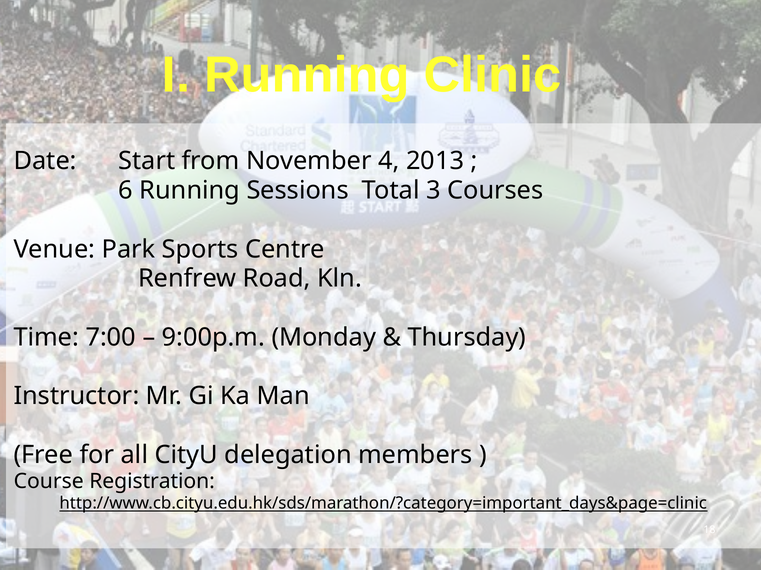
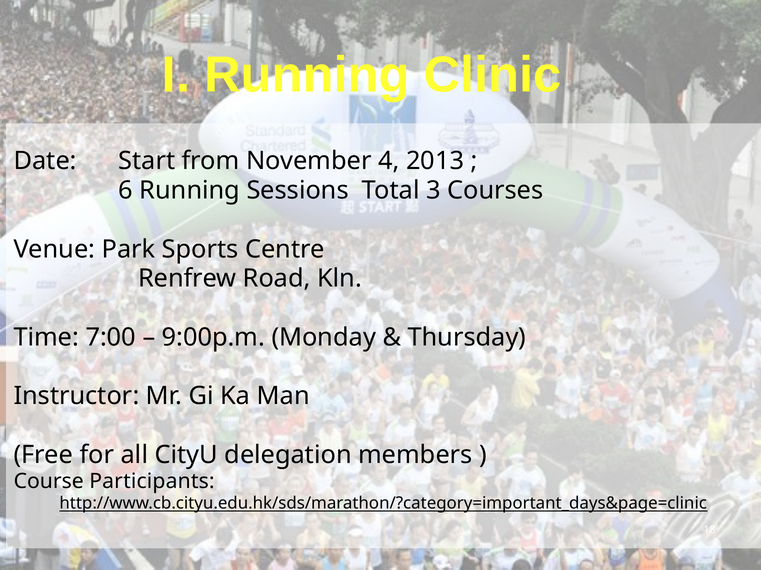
Registration: Registration -> Participants
